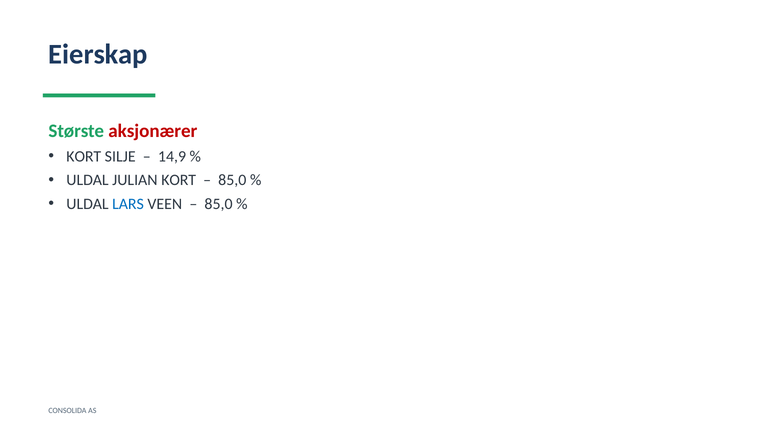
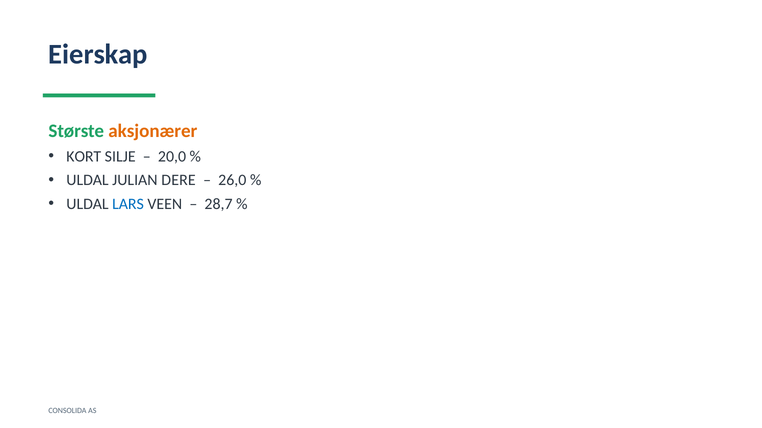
aksjonærer colour: red -> orange
14,9: 14,9 -> 20,0
JULIAN KORT: KORT -> DERE
85,0 at (232, 181): 85,0 -> 26,0
85,0 at (219, 204): 85,0 -> 28,7
